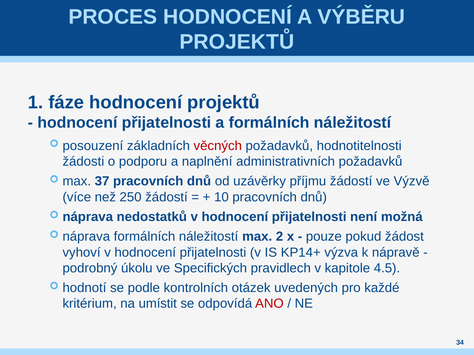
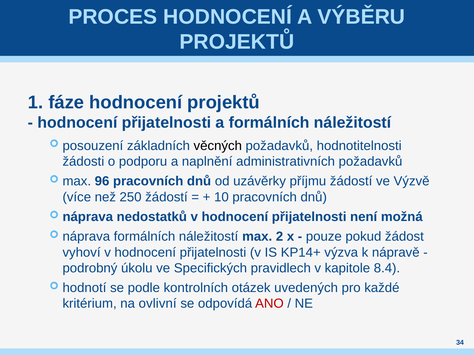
věcných colour: red -> black
37: 37 -> 96
4.5: 4.5 -> 8.4
umístit: umístit -> ovlivní
